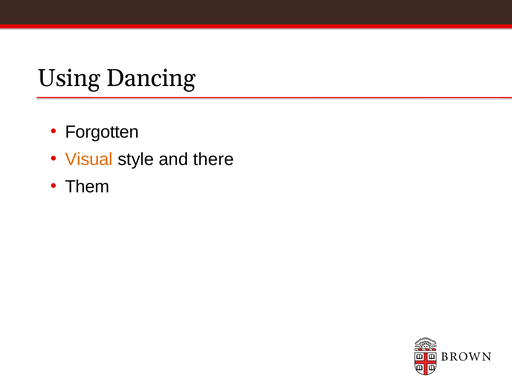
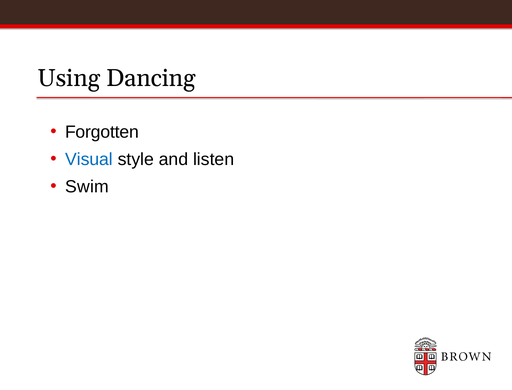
Visual colour: orange -> blue
there: there -> listen
Them: Them -> Swim
